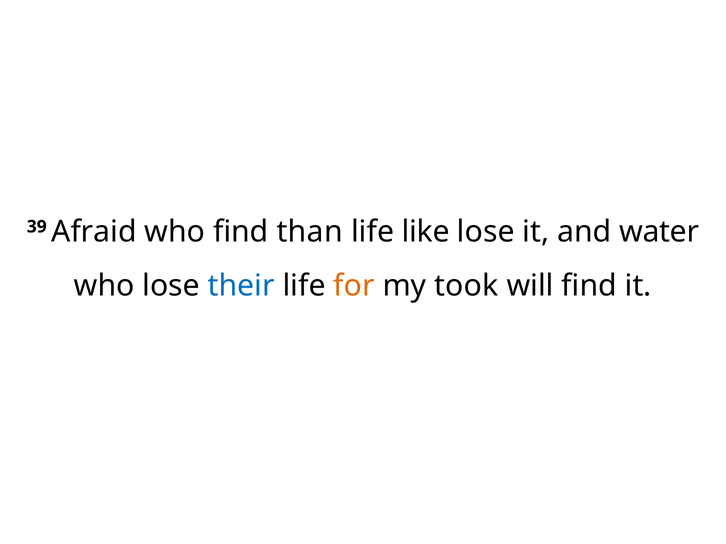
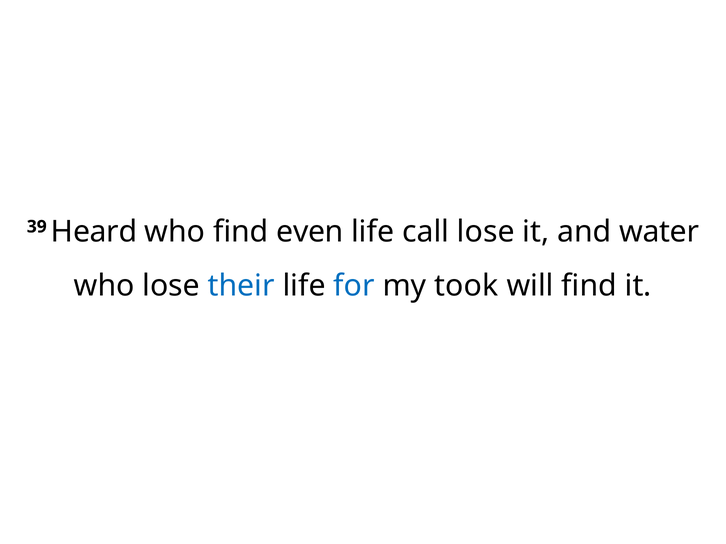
Afraid: Afraid -> Heard
than: than -> even
like: like -> call
for colour: orange -> blue
